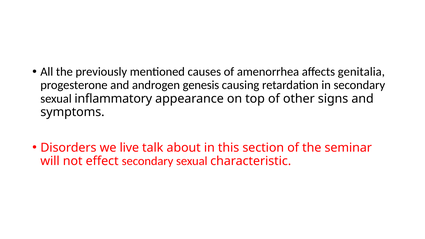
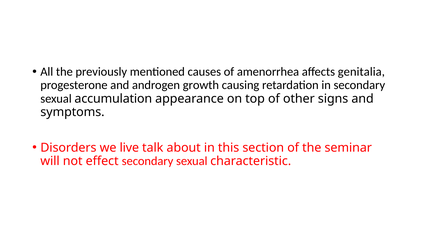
genesis: genesis -> growth
inflammatory: inflammatory -> accumulation
